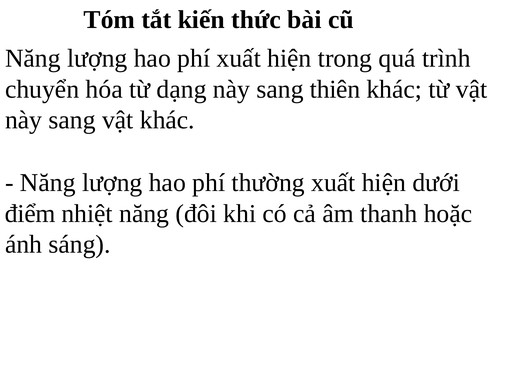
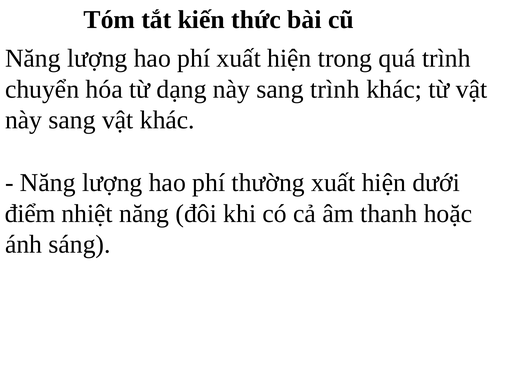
sang thiên: thiên -> trình
